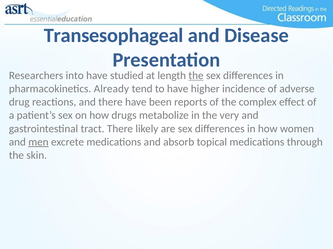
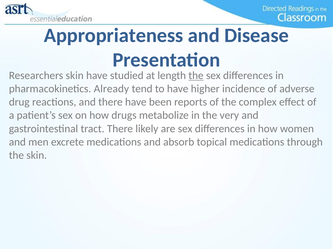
Transesophageal: Transesophageal -> Appropriateness
Researchers into: into -> skin
men underline: present -> none
